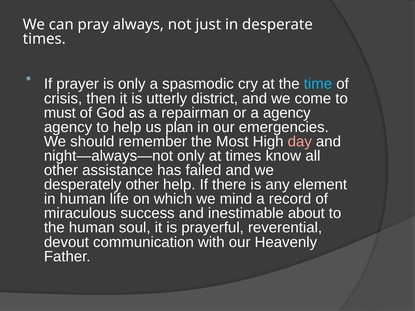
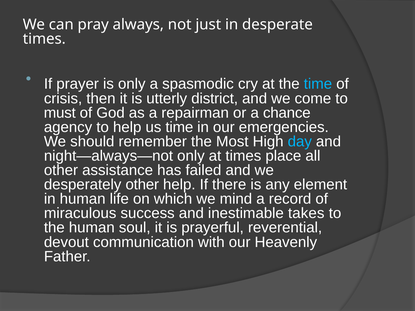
a agency: agency -> chance
us plan: plan -> time
day colour: pink -> light blue
know: know -> place
about: about -> takes
